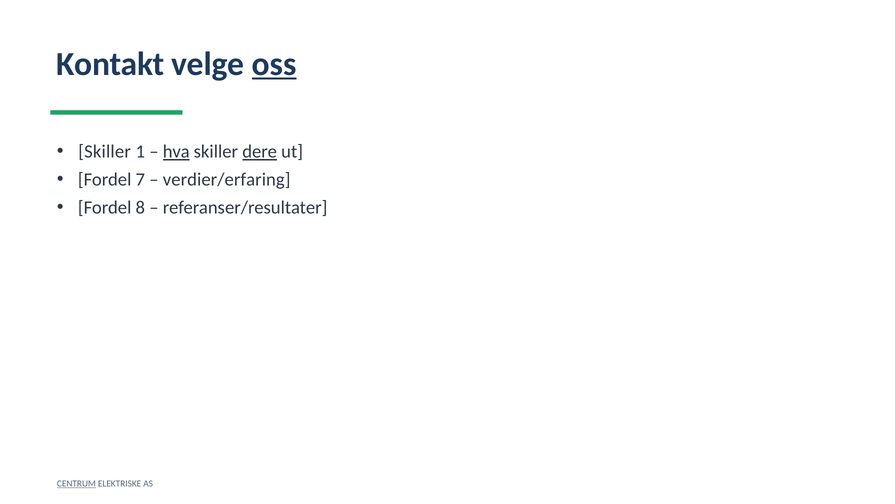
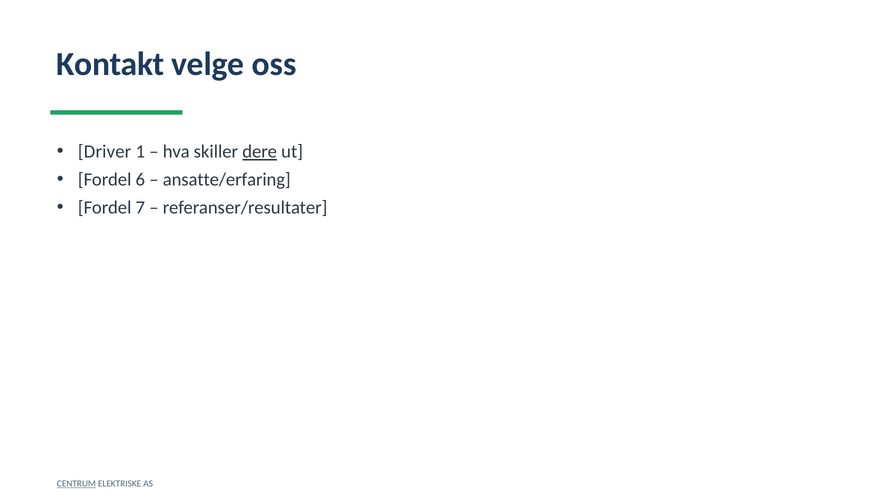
oss underline: present -> none
Skiller at (105, 152): Skiller -> Driver
hva underline: present -> none
7: 7 -> 6
verdier/erfaring: verdier/erfaring -> ansatte/erfaring
8: 8 -> 7
